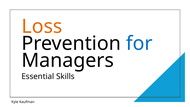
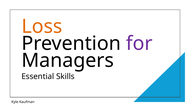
for colour: blue -> purple
